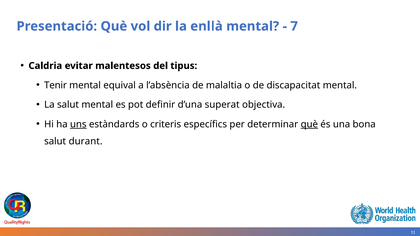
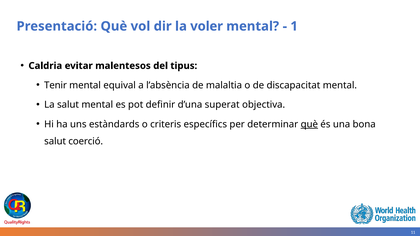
enllà: enllà -> voler
7: 7 -> 1
uns underline: present -> none
durant: durant -> coerció
